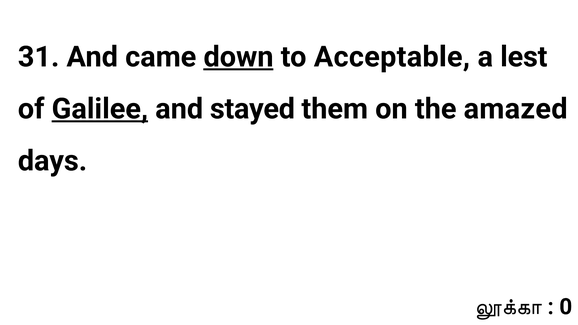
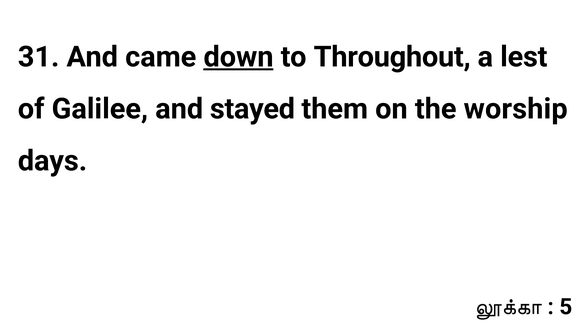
Acceptable: Acceptable -> Throughout
Galilee underline: present -> none
amazed: amazed -> worship
0: 0 -> 5
